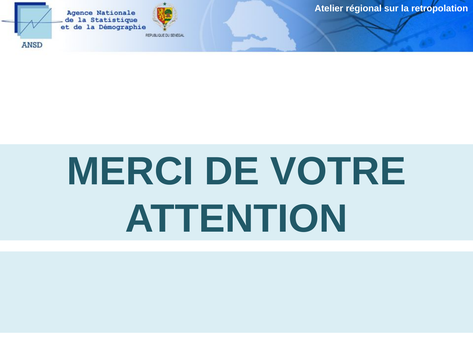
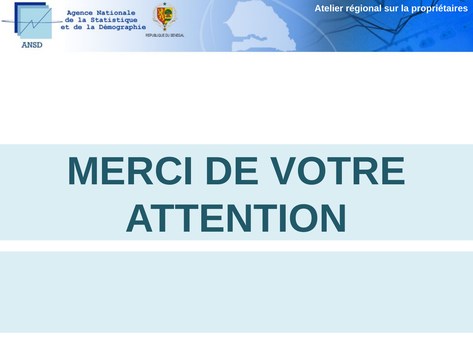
retropolation: retropolation -> propriétaires
